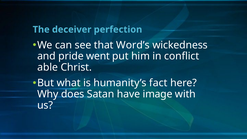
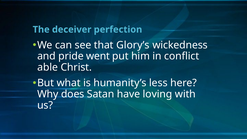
Word’s: Word’s -> Glory’s
fact: fact -> less
image: image -> loving
